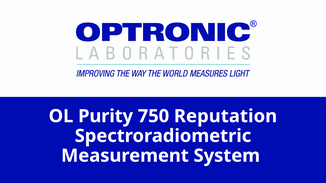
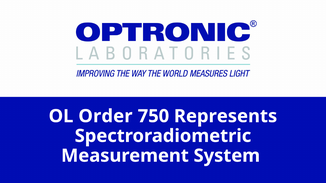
Purity: Purity -> Order
Reputation: Reputation -> Represents
